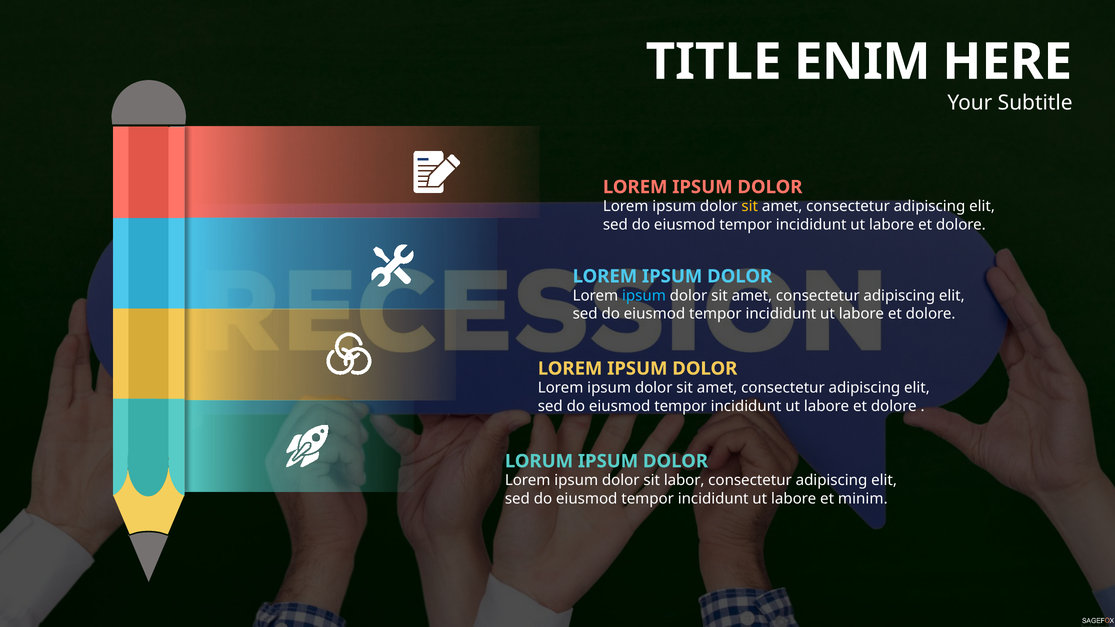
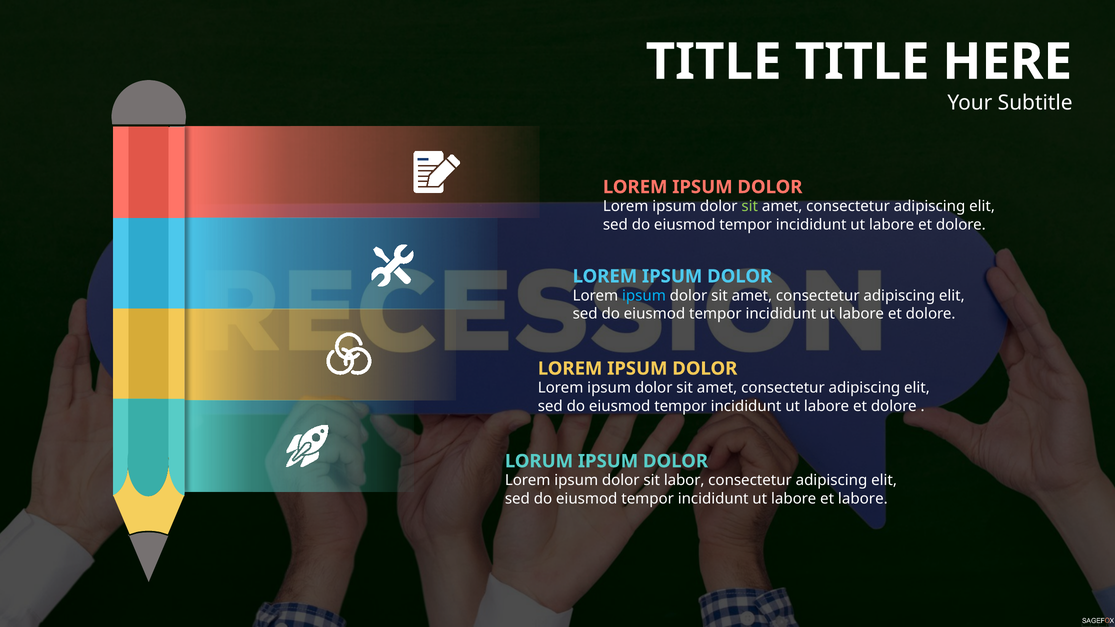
TITLE ENIM: ENIM -> TITLE
sit at (750, 206) colour: yellow -> light green
et minim: minim -> labore
